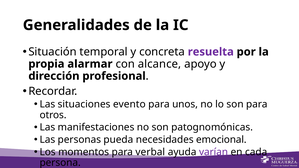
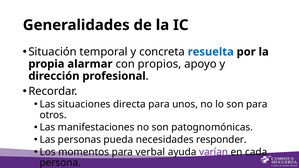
resuelta colour: purple -> blue
alcance: alcance -> propios
evento: evento -> directa
emocional: emocional -> responder
